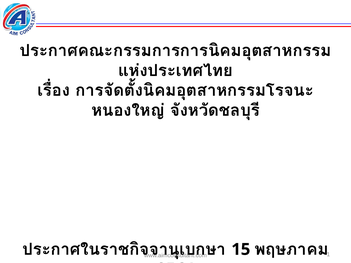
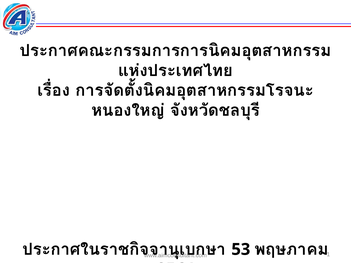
15: 15 -> 53
